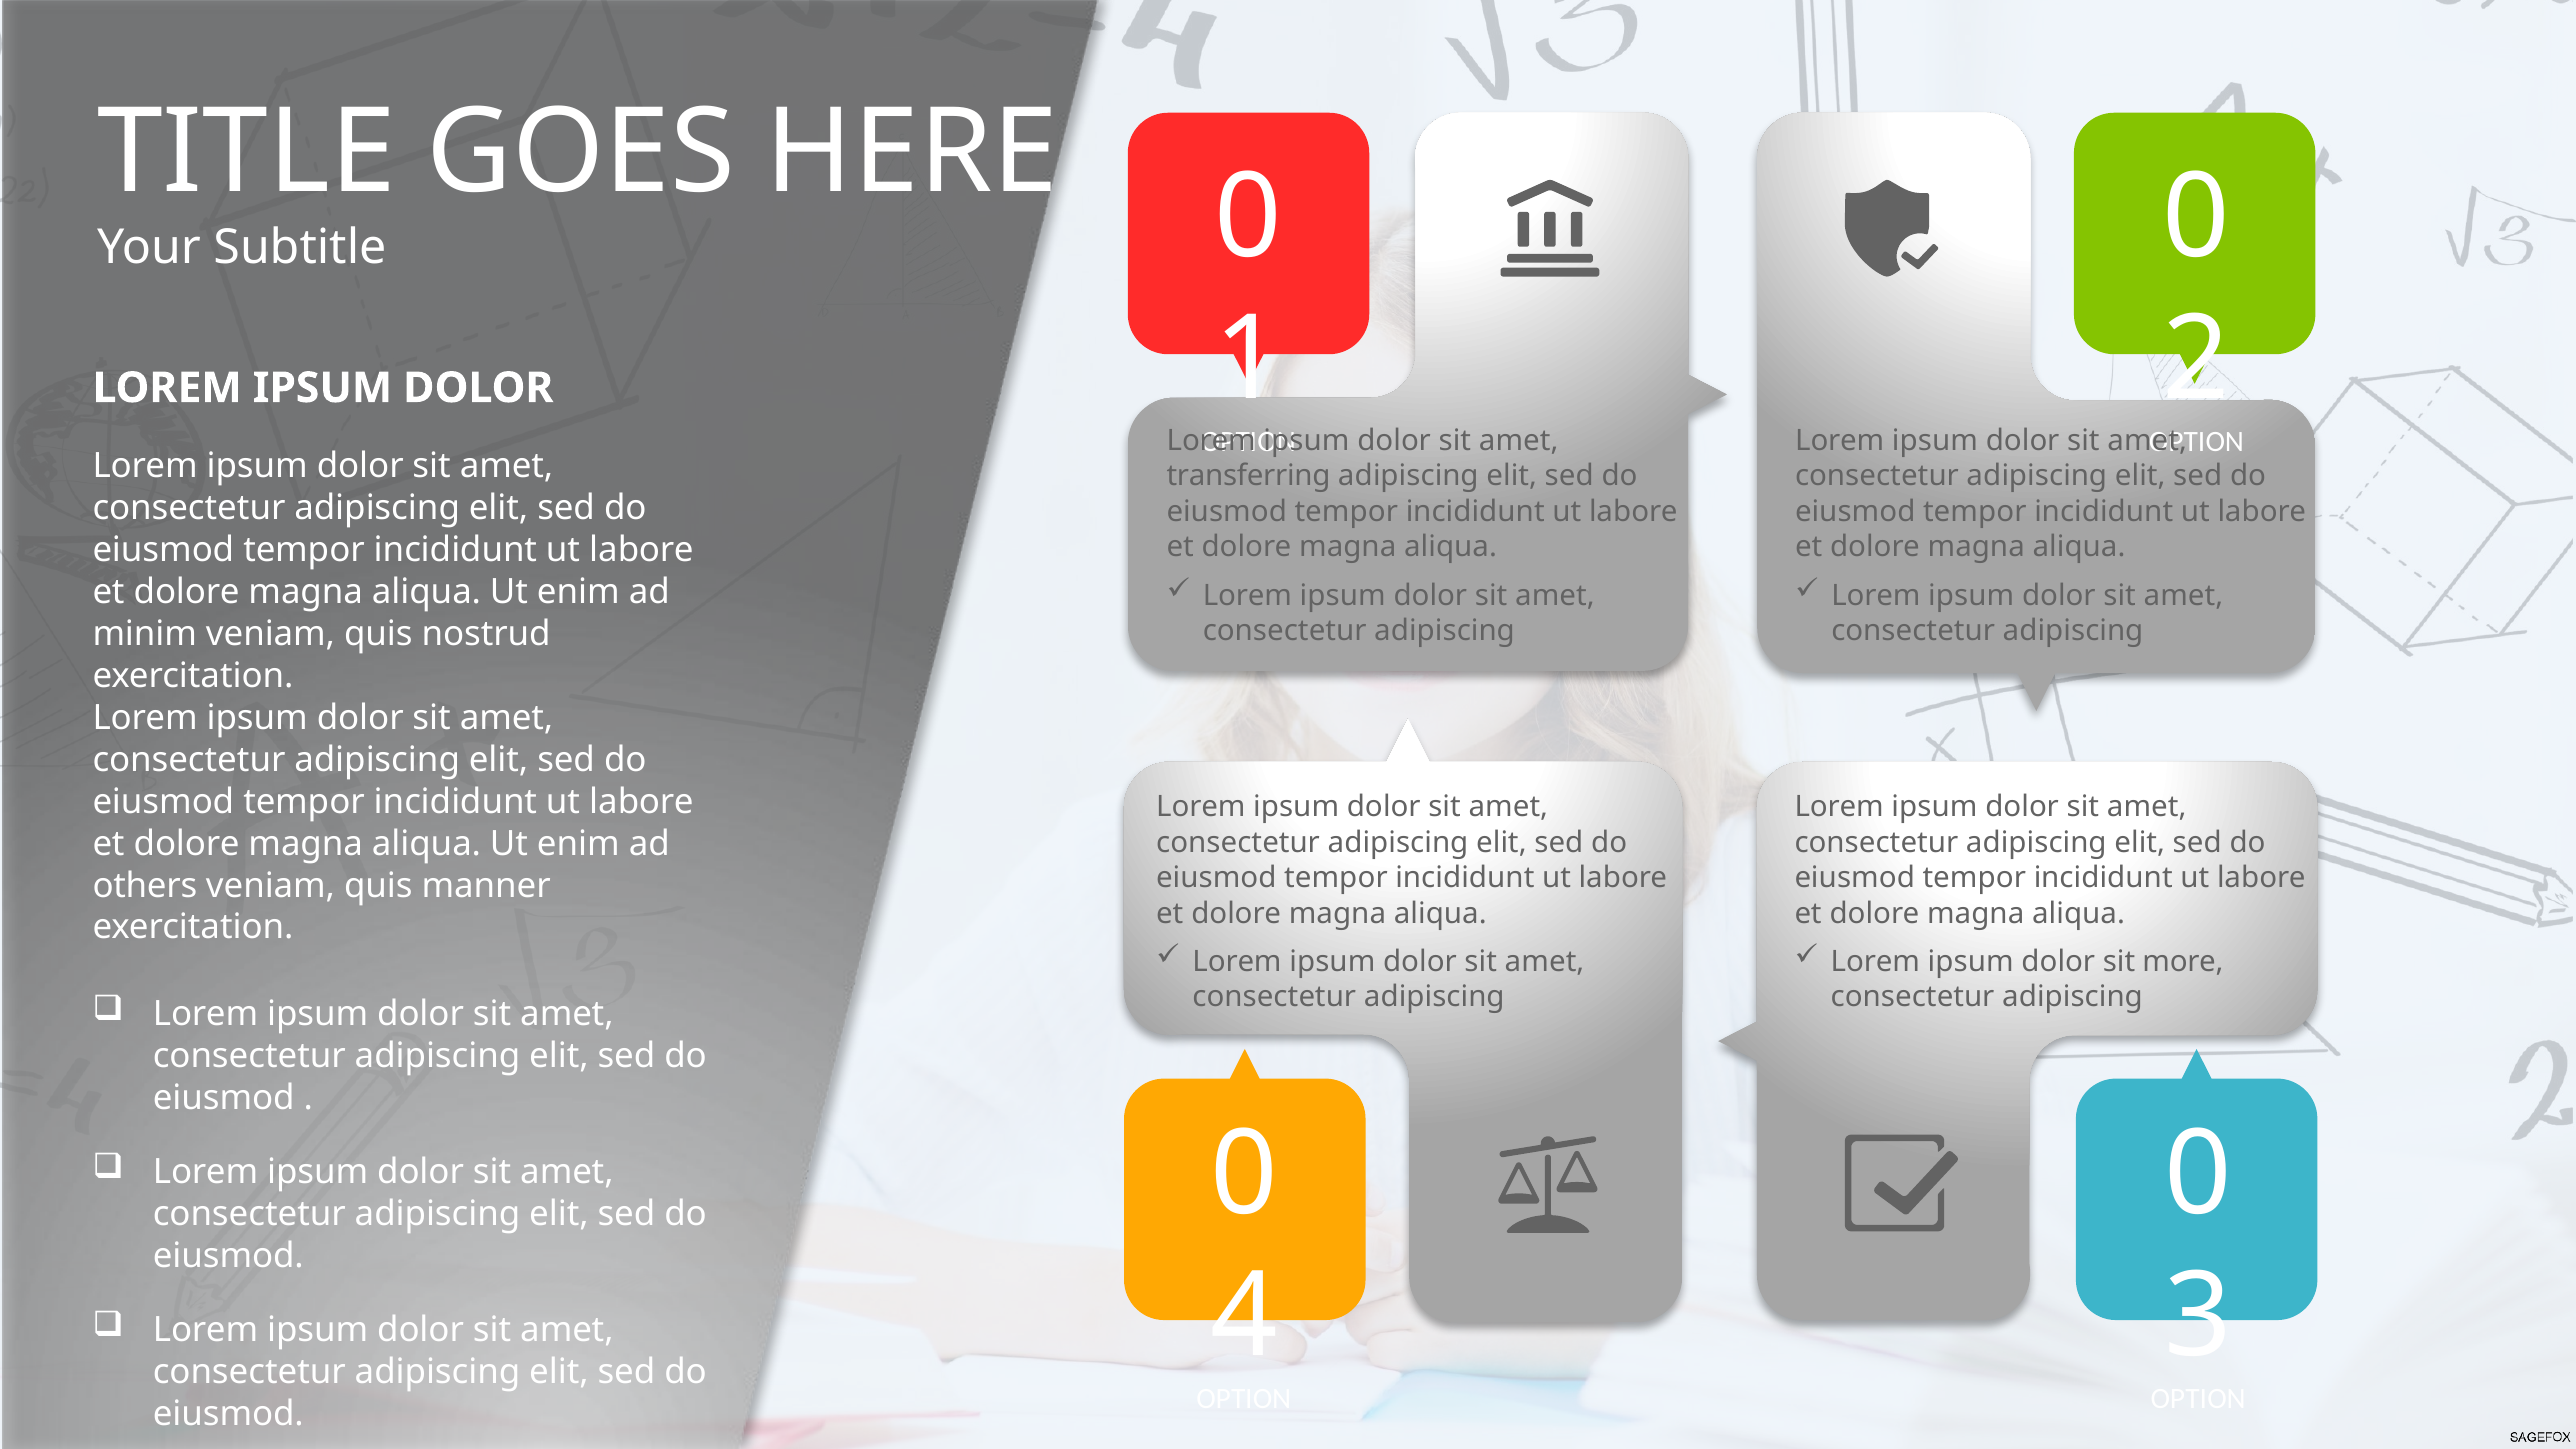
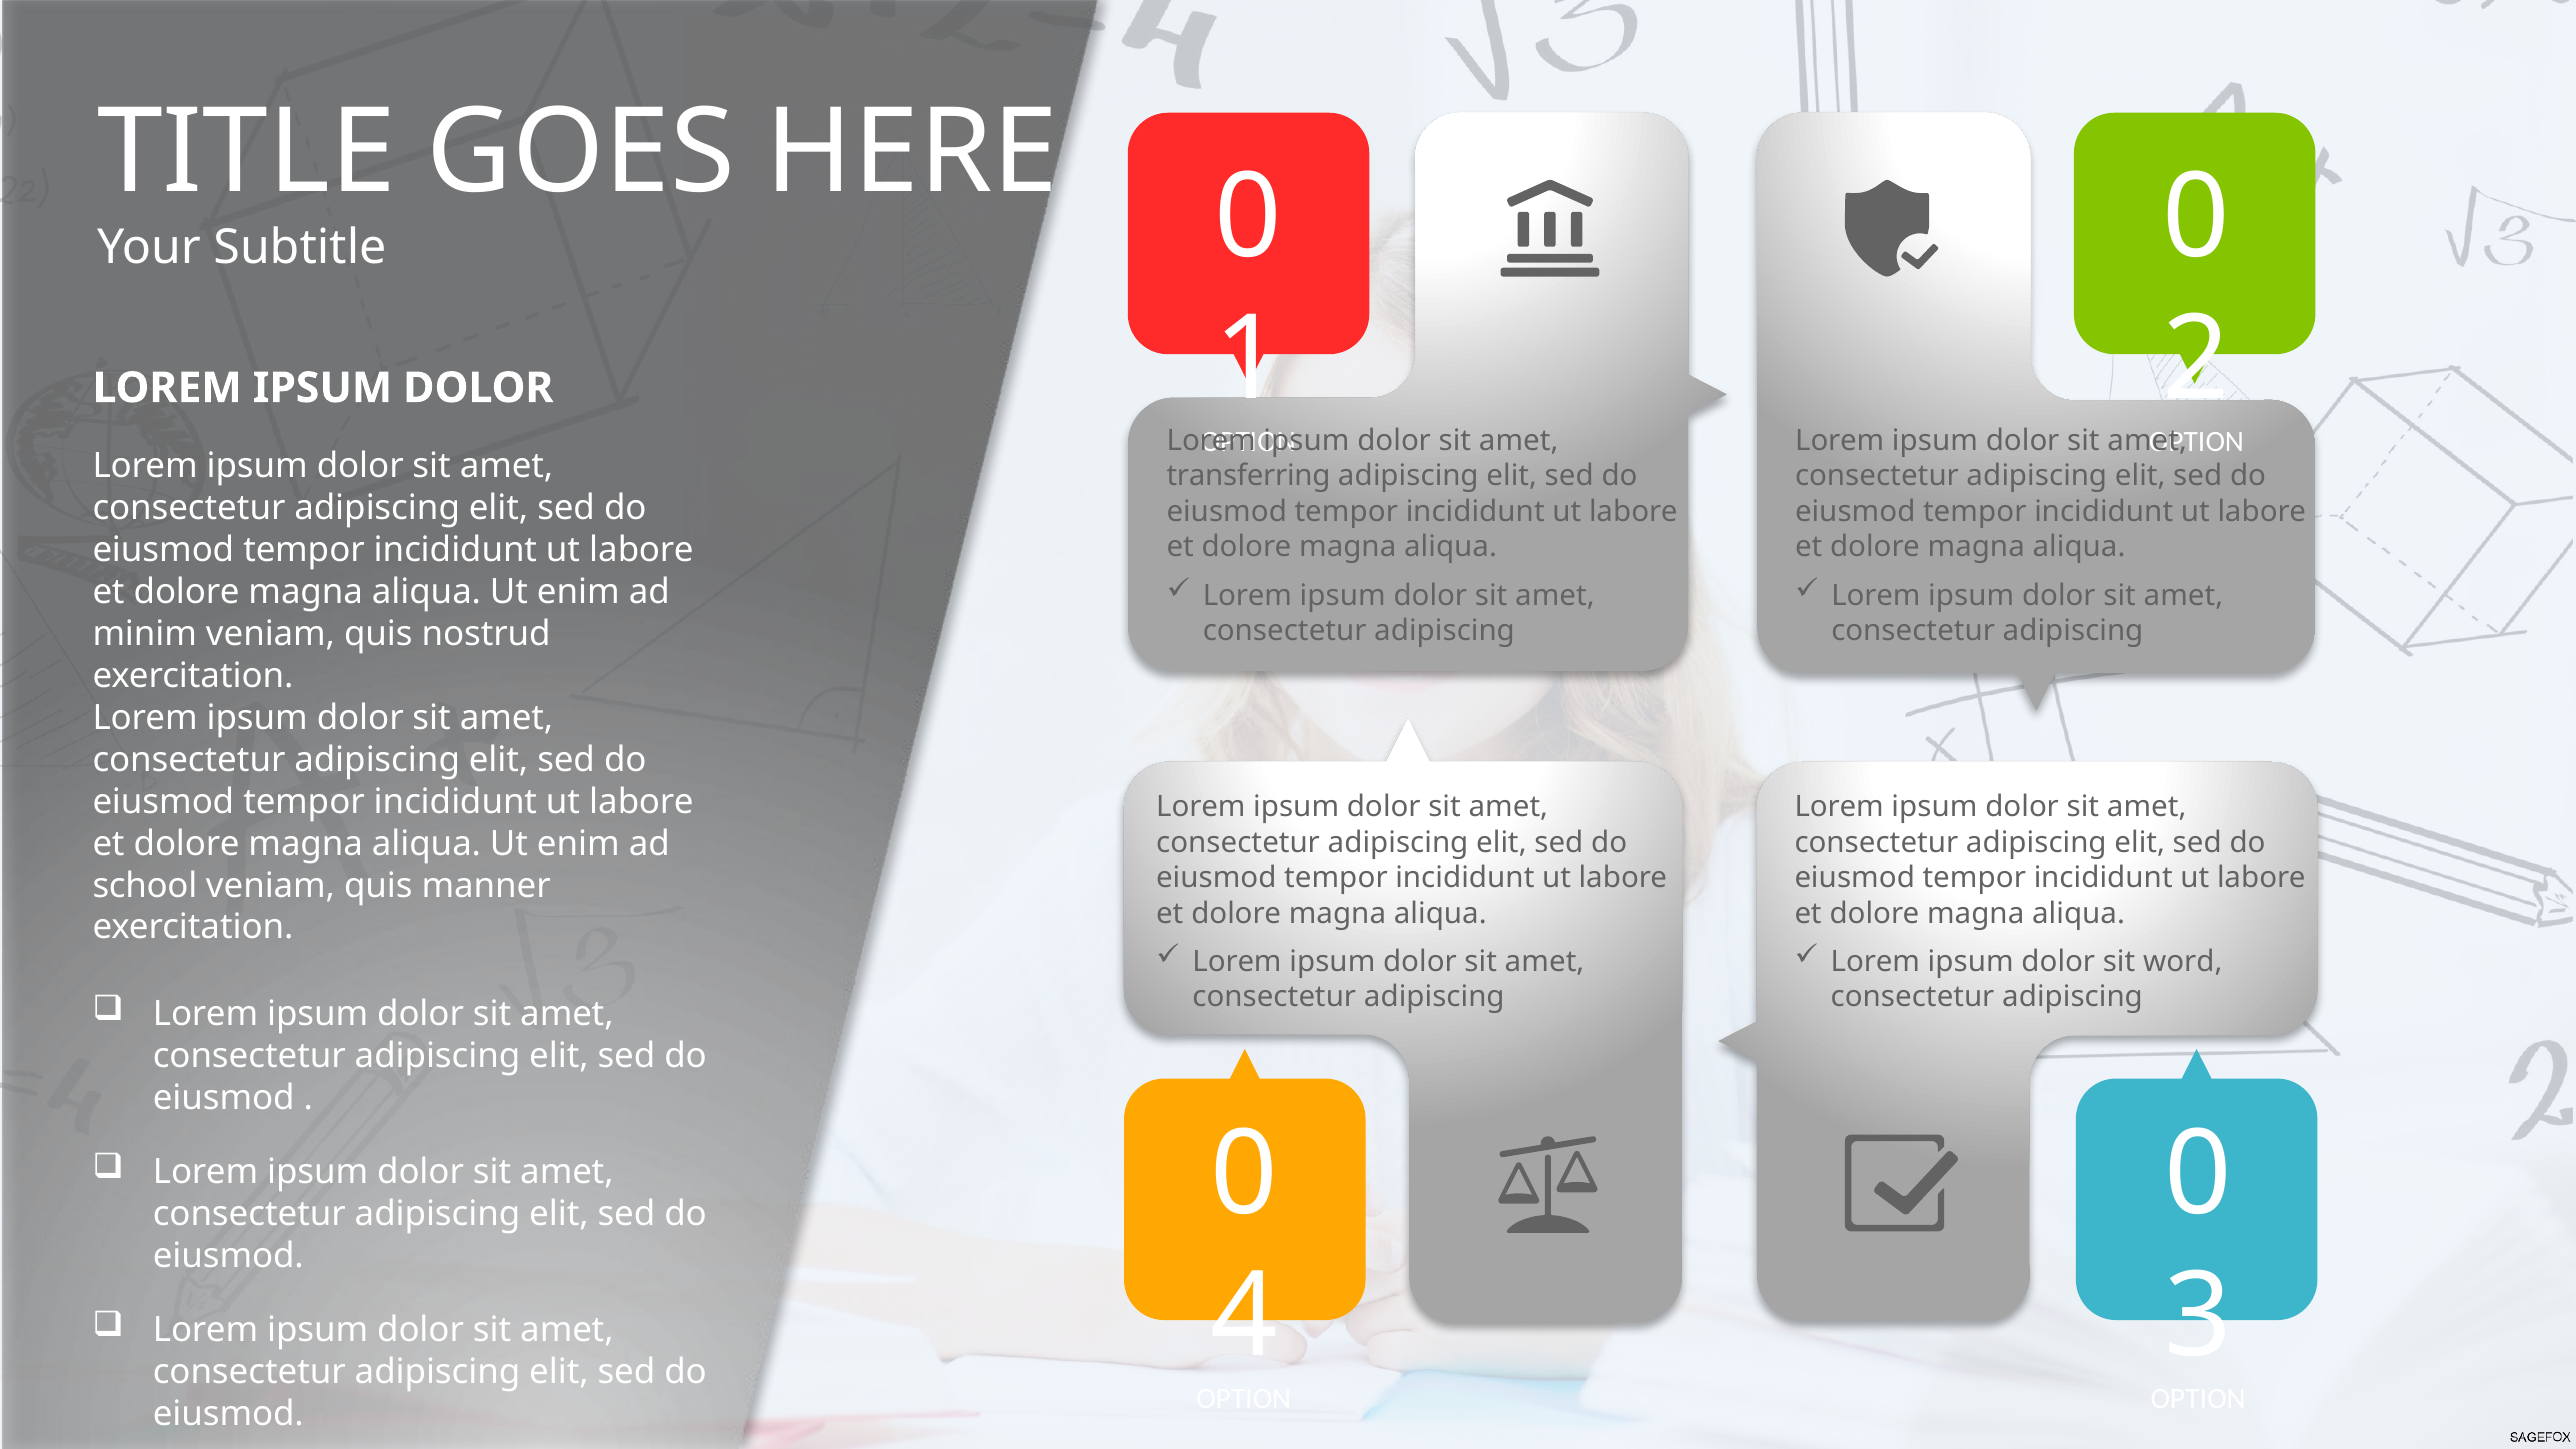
others: others -> school
more: more -> word
